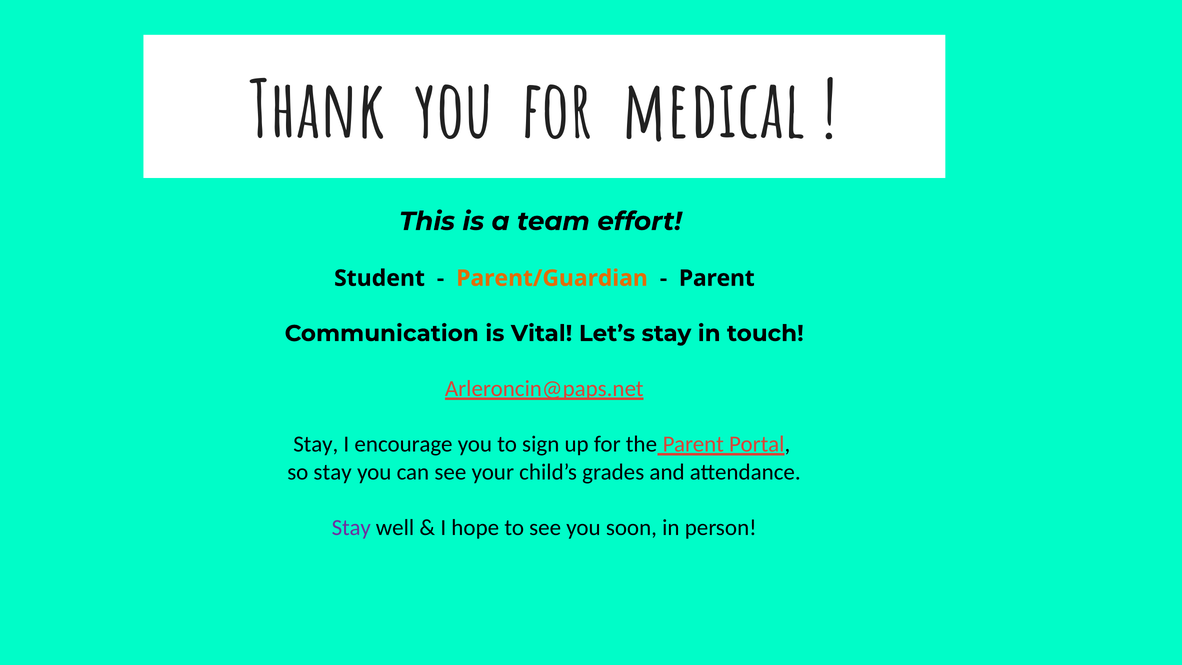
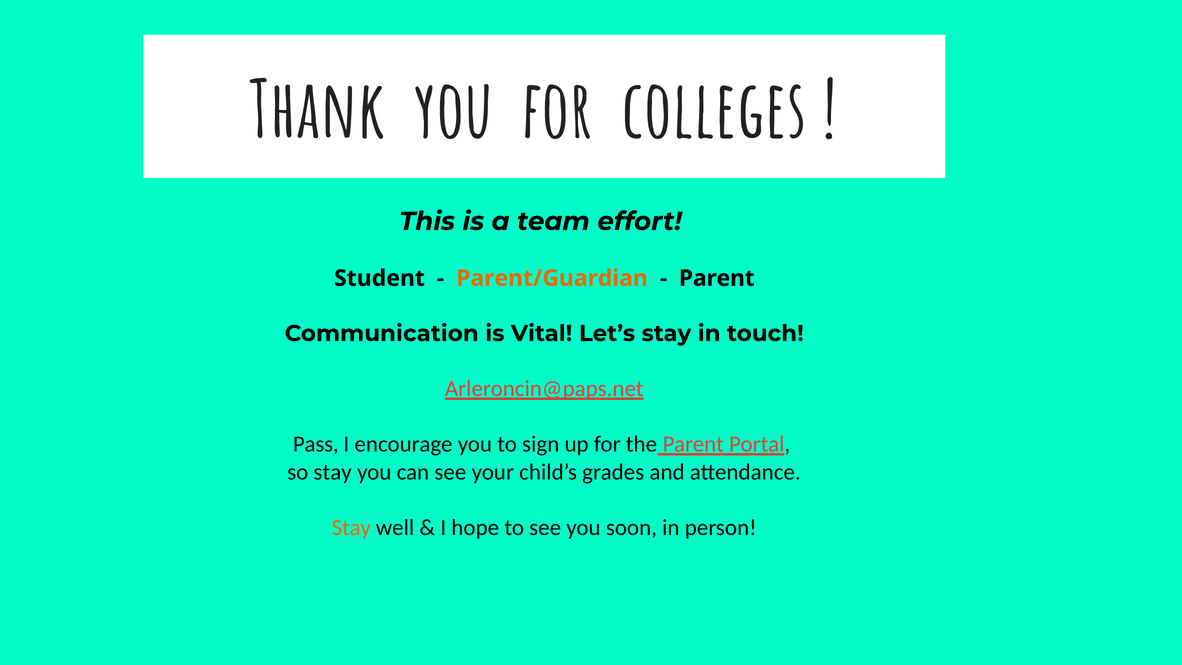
medical: medical -> colleges
Stay at (316, 444): Stay -> Pass
Stay at (351, 527) colour: purple -> orange
